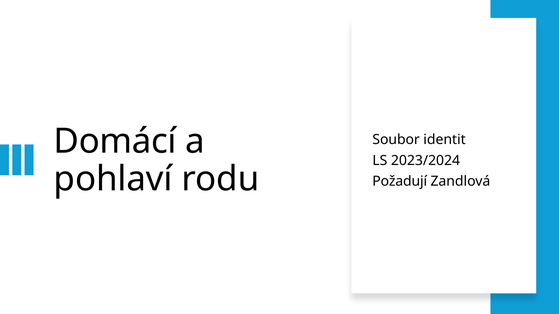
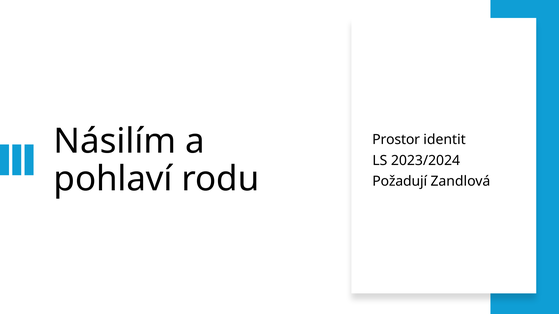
Domácí: Domácí -> Násilím
Soubor: Soubor -> Prostor
